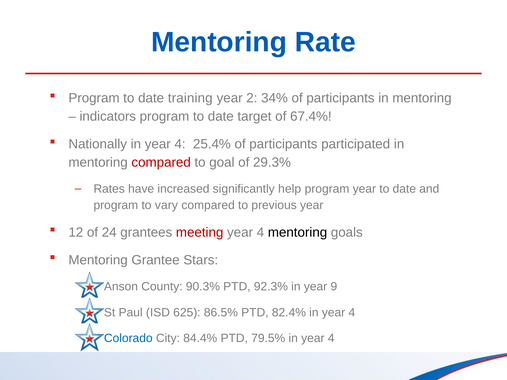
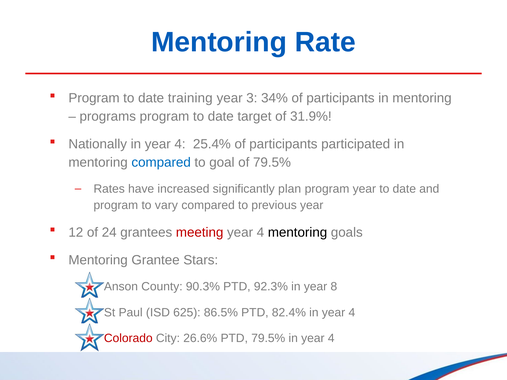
2: 2 -> 3
indicators: indicators -> programs
67.4%: 67.4% -> 31.9%
compared at (161, 163) colour: red -> blue
of 29.3%: 29.3% -> 79.5%
help: help -> plan
9: 9 -> 8
Colorado colour: blue -> red
84.4%: 84.4% -> 26.6%
